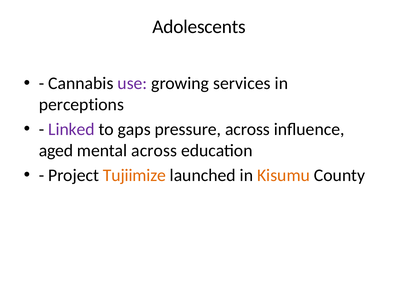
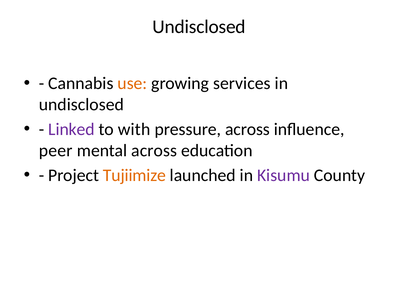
Adolescents at (199, 27): Adolescents -> Undisclosed
use colour: purple -> orange
perceptions at (81, 105): perceptions -> undisclosed
gaps: gaps -> with
aged: aged -> peer
Kisumu colour: orange -> purple
